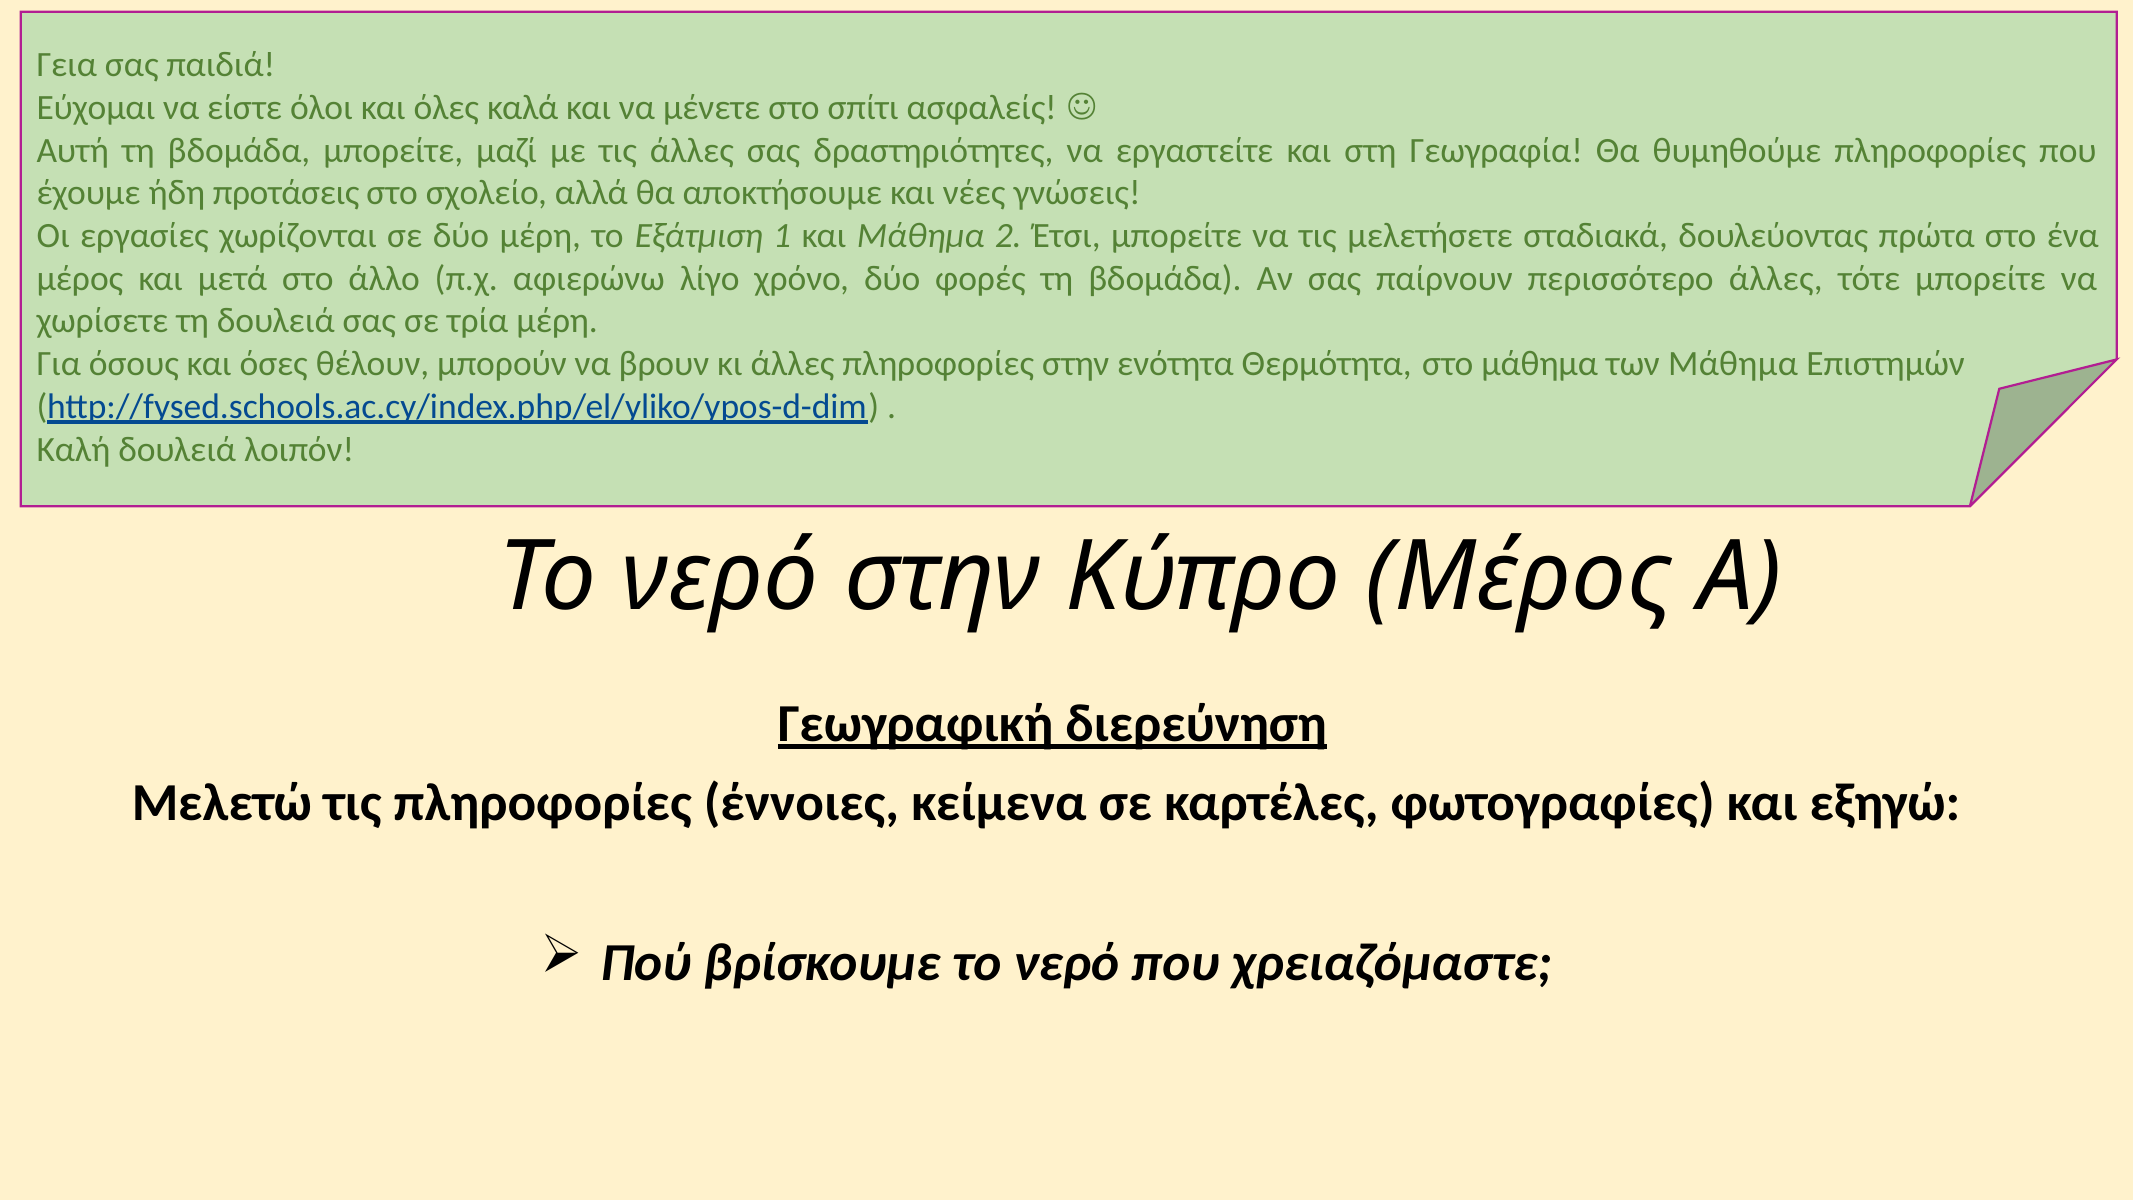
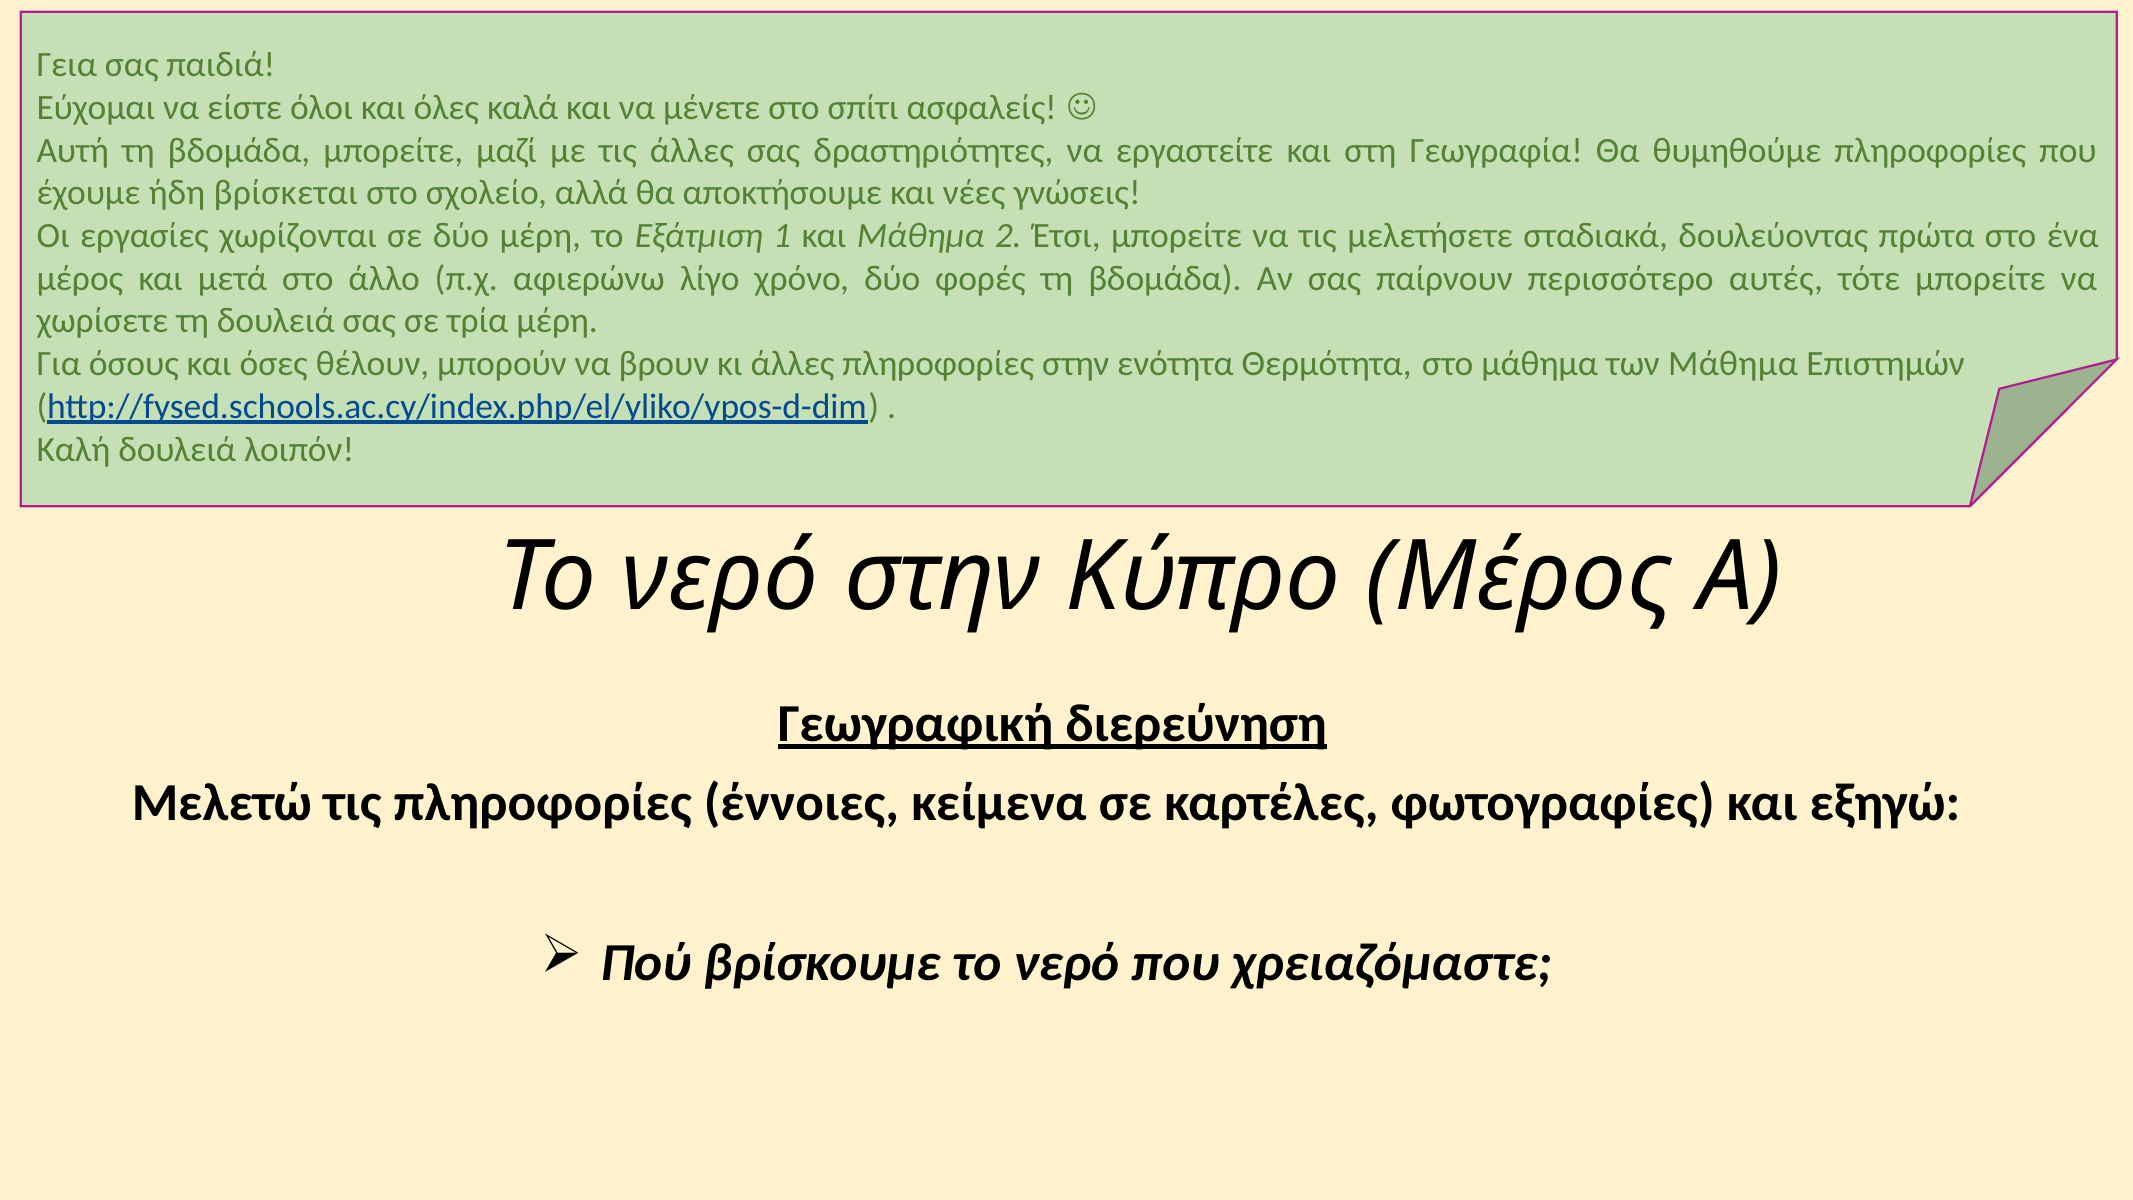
προτάσεις: προτάσεις -> βρίσκεται
περισσότερο άλλες: άλλες -> αυτές
